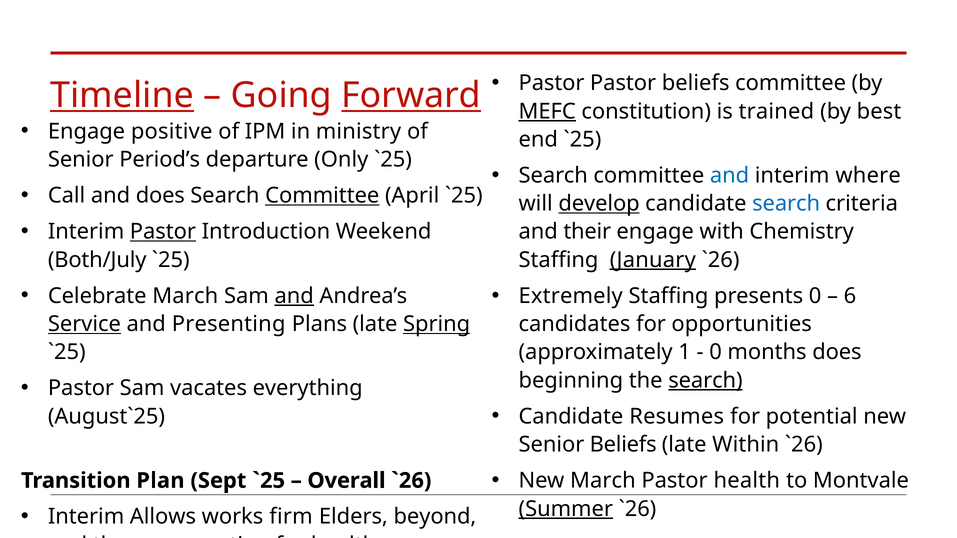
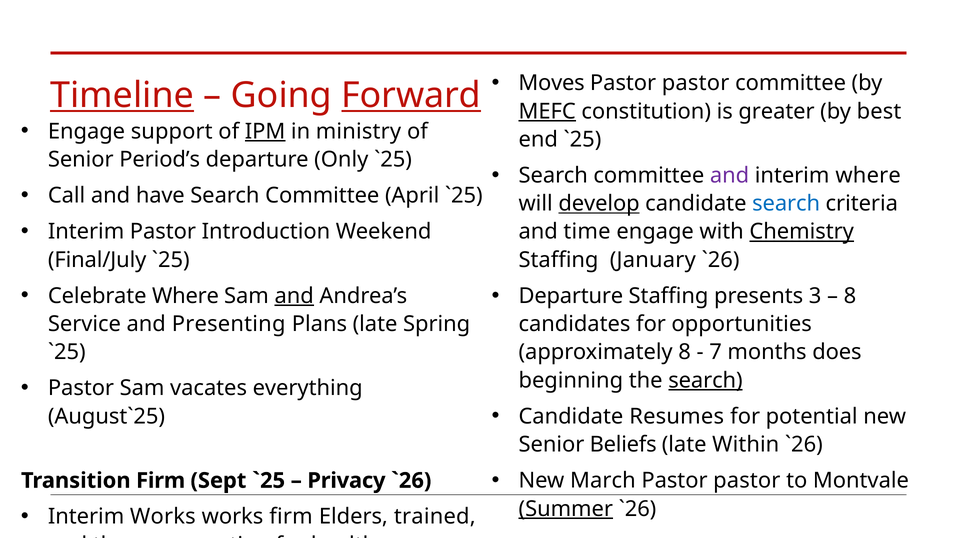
Pastor at (552, 83): Pastor -> Moves
beliefs at (696, 83): beliefs -> pastor
trained: trained -> greater
positive: positive -> support
IPM underline: none -> present
and at (730, 176) colour: blue -> purple
and does: does -> have
Committee at (322, 196) underline: present -> none
Pastor at (163, 232) underline: present -> none
their: their -> time
Chemistry underline: none -> present
Both/July: Both/July -> Final/July
January underline: present -> none
Celebrate March: March -> Where
Extremely at (571, 296): Extremely -> Departure
presents 0: 0 -> 3
6 at (850, 296): 6 -> 8
Service underline: present -> none
Spring underline: present -> none
approximately 1: 1 -> 8
0 at (716, 352): 0 -> 7
health at (747, 481): health -> pastor
Transition Plan: Plan -> Firm
Overall: Overall -> Privacy
Interim Allows: Allows -> Works
beyond: beyond -> trained
